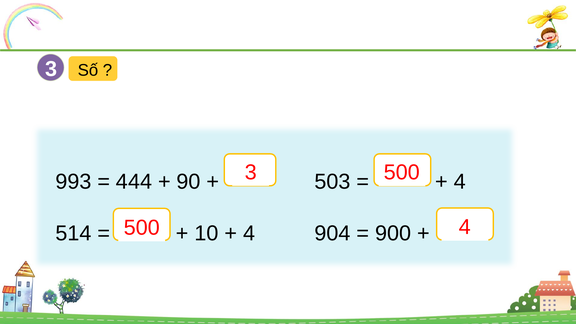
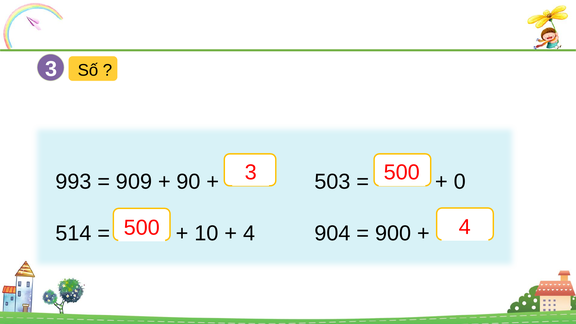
444: 444 -> 909
4 at (460, 182): 4 -> 0
